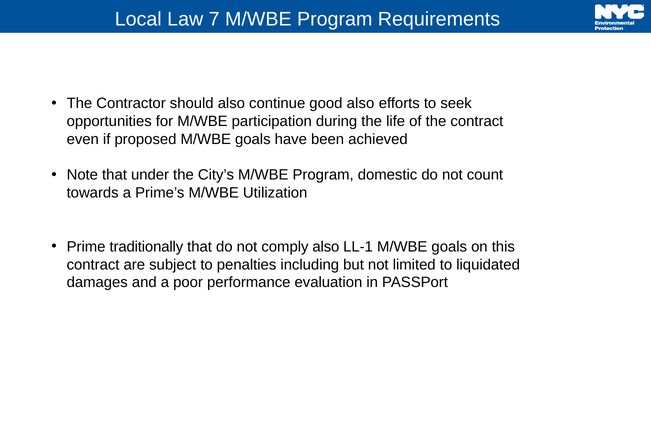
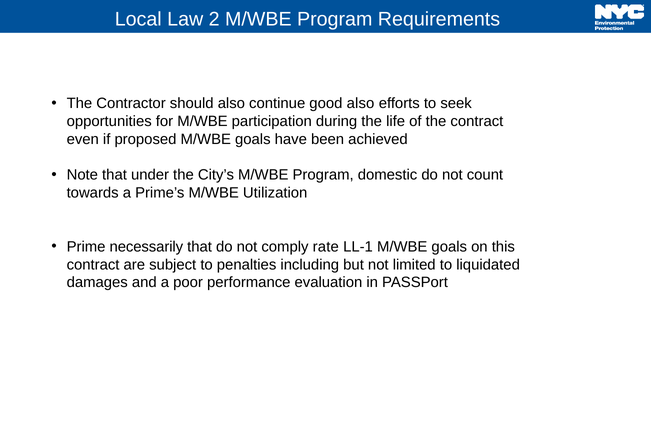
7: 7 -> 2
traditionally: traditionally -> necessarily
comply also: also -> rate
